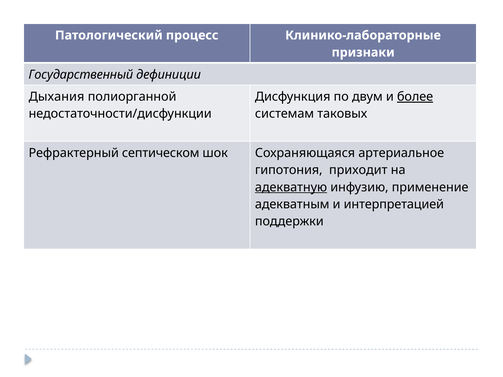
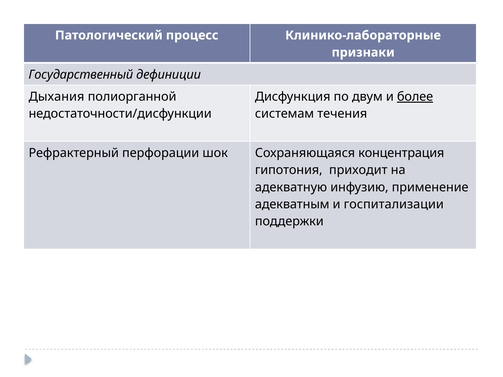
таковых: таковых -> течения
септическом: септическом -> перфорации
артериальное: артериальное -> концентрация
адекватную underline: present -> none
интерпретацией: интерпретацией -> госпитализации
